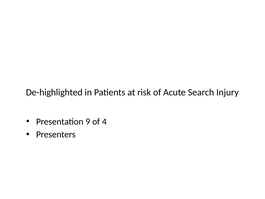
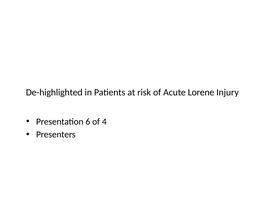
Search: Search -> Lorene
9: 9 -> 6
